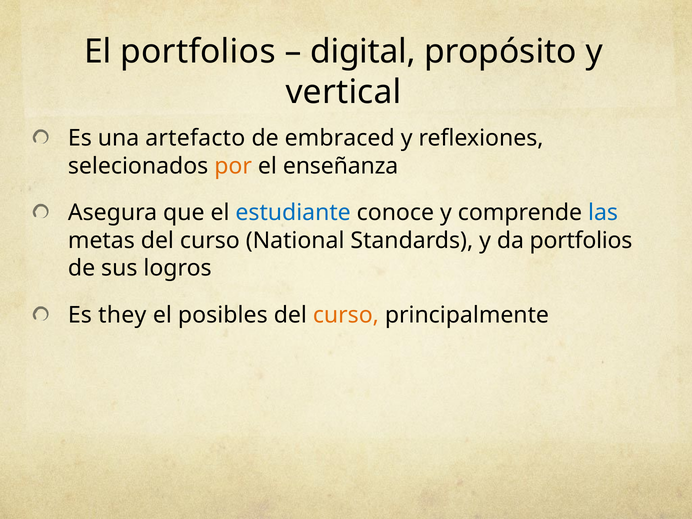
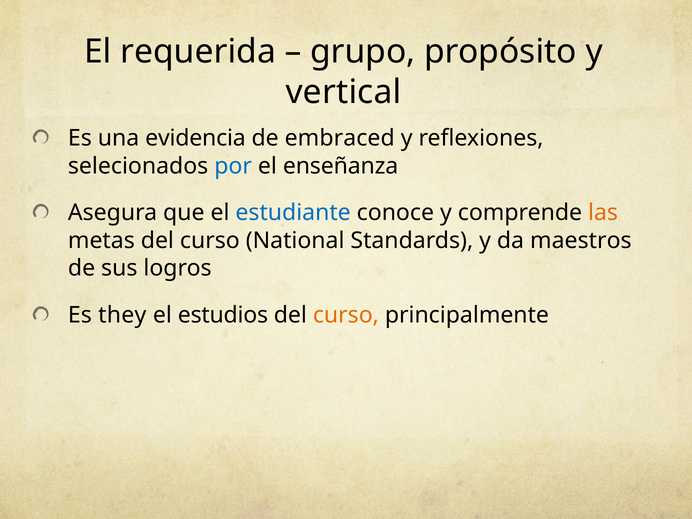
El portfolios: portfolios -> requerida
digital: digital -> grupo
artefacto: artefacto -> evidencia
por colour: orange -> blue
las colour: blue -> orange
da portfolios: portfolios -> maestros
posibles: posibles -> estudios
